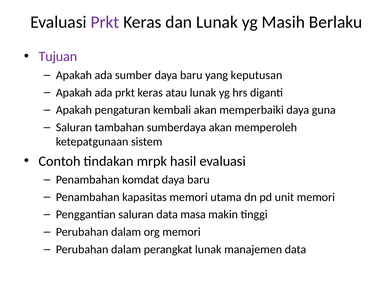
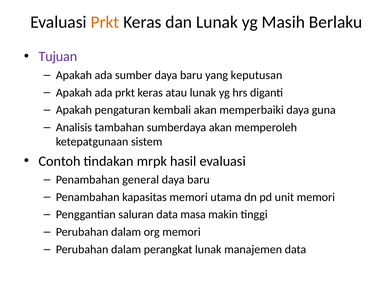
Prkt at (105, 22) colour: purple -> orange
Saluran at (74, 127): Saluran -> Analisis
komdat: komdat -> general
